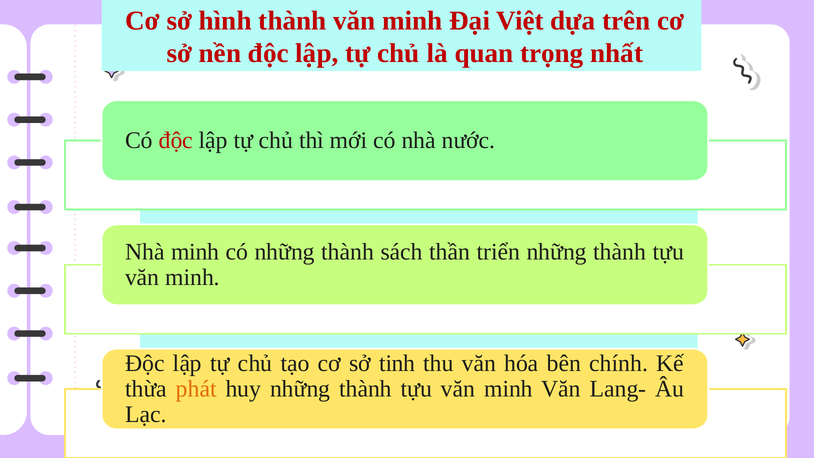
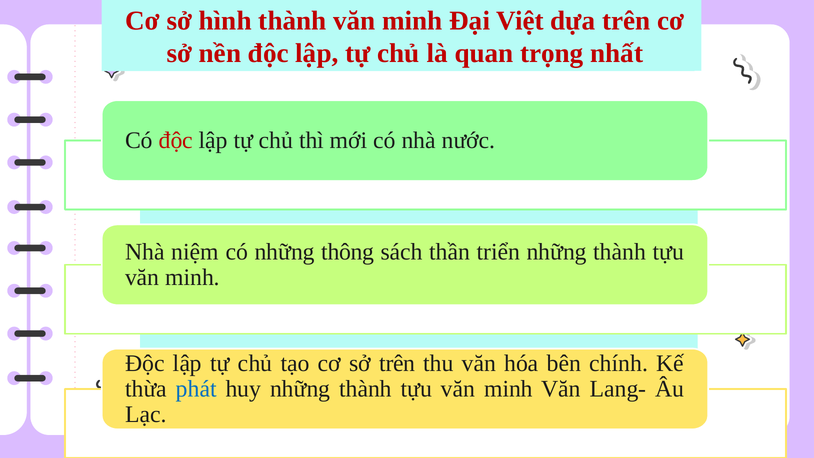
Nhà minh: minh -> niệm
có những thành: thành -> thông
sở tinh: tinh -> trên
phát colour: orange -> blue
